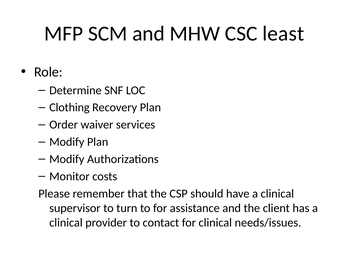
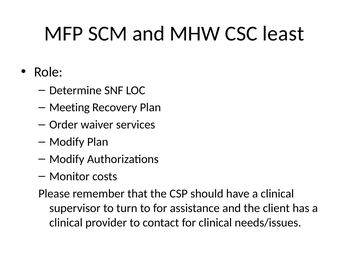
Clothing: Clothing -> Meeting
